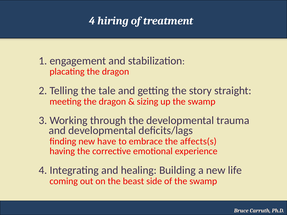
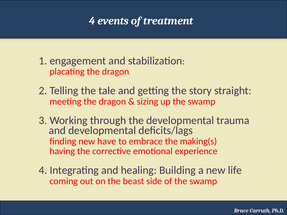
hiring: hiring -> events
affects(s: affects(s -> making(s
